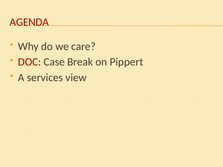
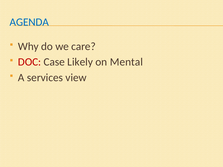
AGENDA colour: red -> blue
Break: Break -> Likely
Pippert: Pippert -> Mental
